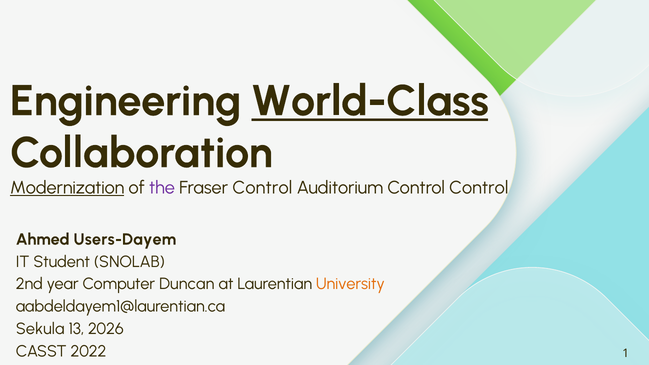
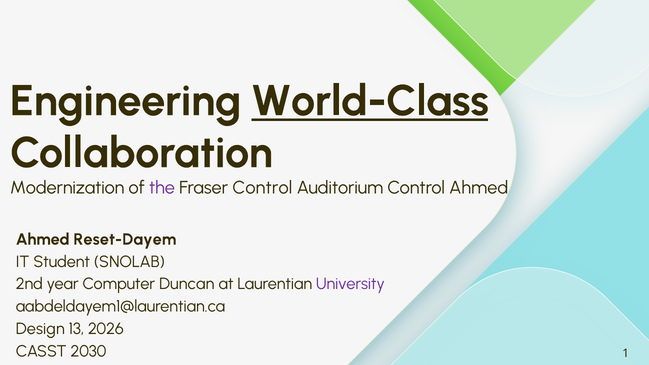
Modernization underline: present -> none
Control Control: Control -> Ahmed
Users-Dayem: Users-Dayem -> Reset-Dayem
University colour: orange -> purple
Sekula: Sekula -> Design
2022: 2022 -> 2030
